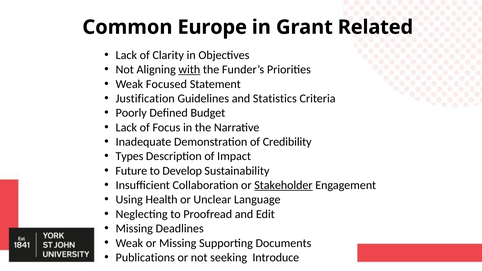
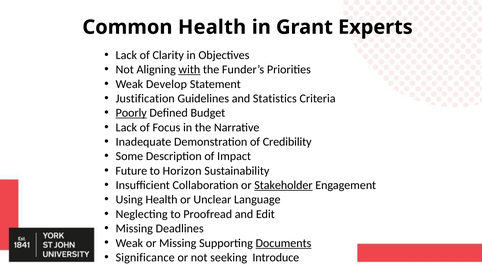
Common Europe: Europe -> Health
Related: Related -> Experts
Focused: Focused -> Develop
Poorly underline: none -> present
Types: Types -> Some
Develop: Develop -> Horizon
Documents underline: none -> present
Publications: Publications -> Significance
